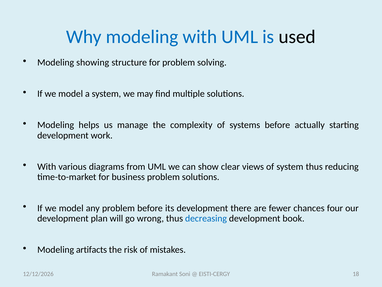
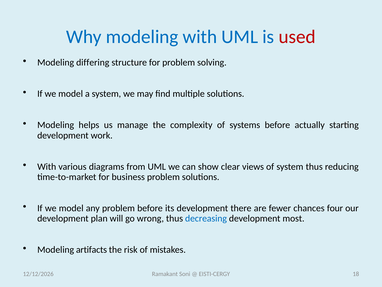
used colour: black -> red
showing: showing -> differing
book: book -> most
